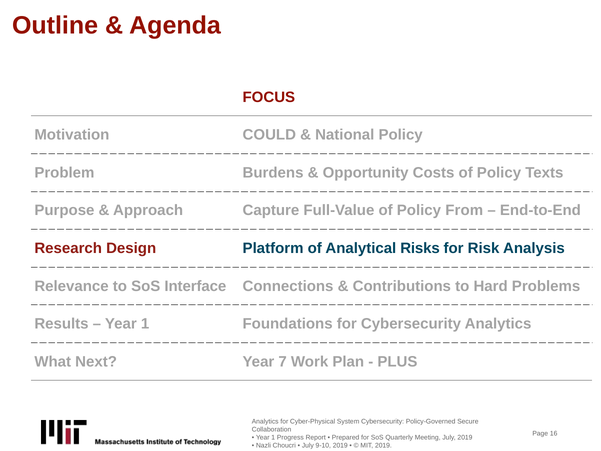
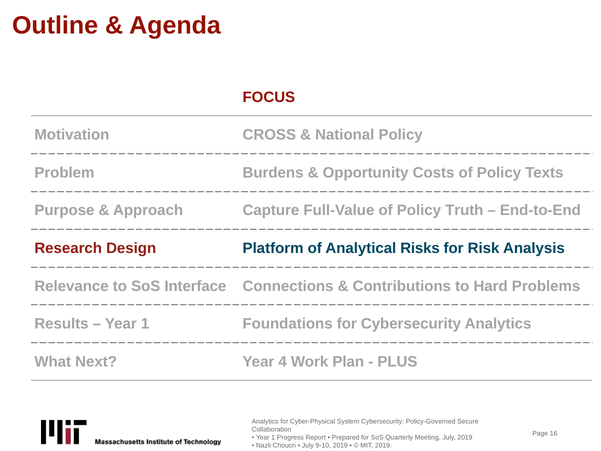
COULD: COULD -> CROSS
From: From -> Truth
7: 7 -> 4
